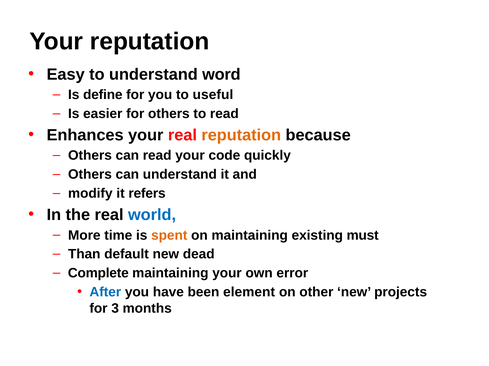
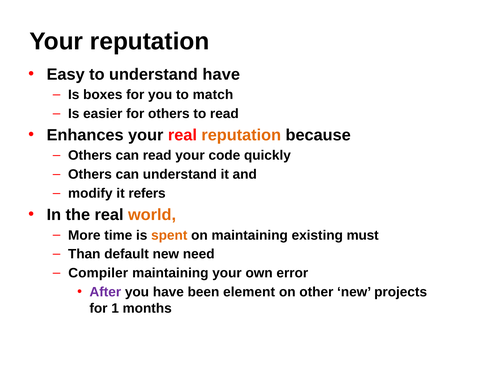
understand word: word -> have
define: define -> boxes
to useful: useful -> match
world colour: blue -> orange
dead: dead -> need
Complete: Complete -> Compiler
After colour: blue -> purple
3: 3 -> 1
